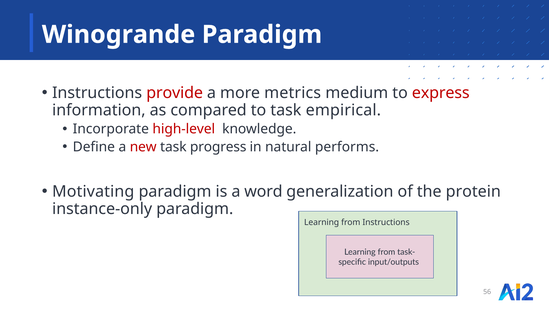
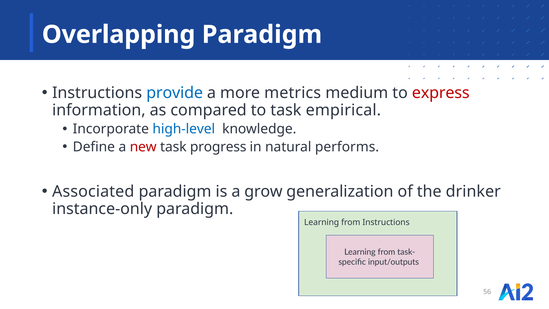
Winogrande: Winogrande -> Overlapping
provide colour: red -> blue
high-level colour: red -> blue
Motivating: Motivating -> Associated
word: word -> grow
protein: protein -> drinker
